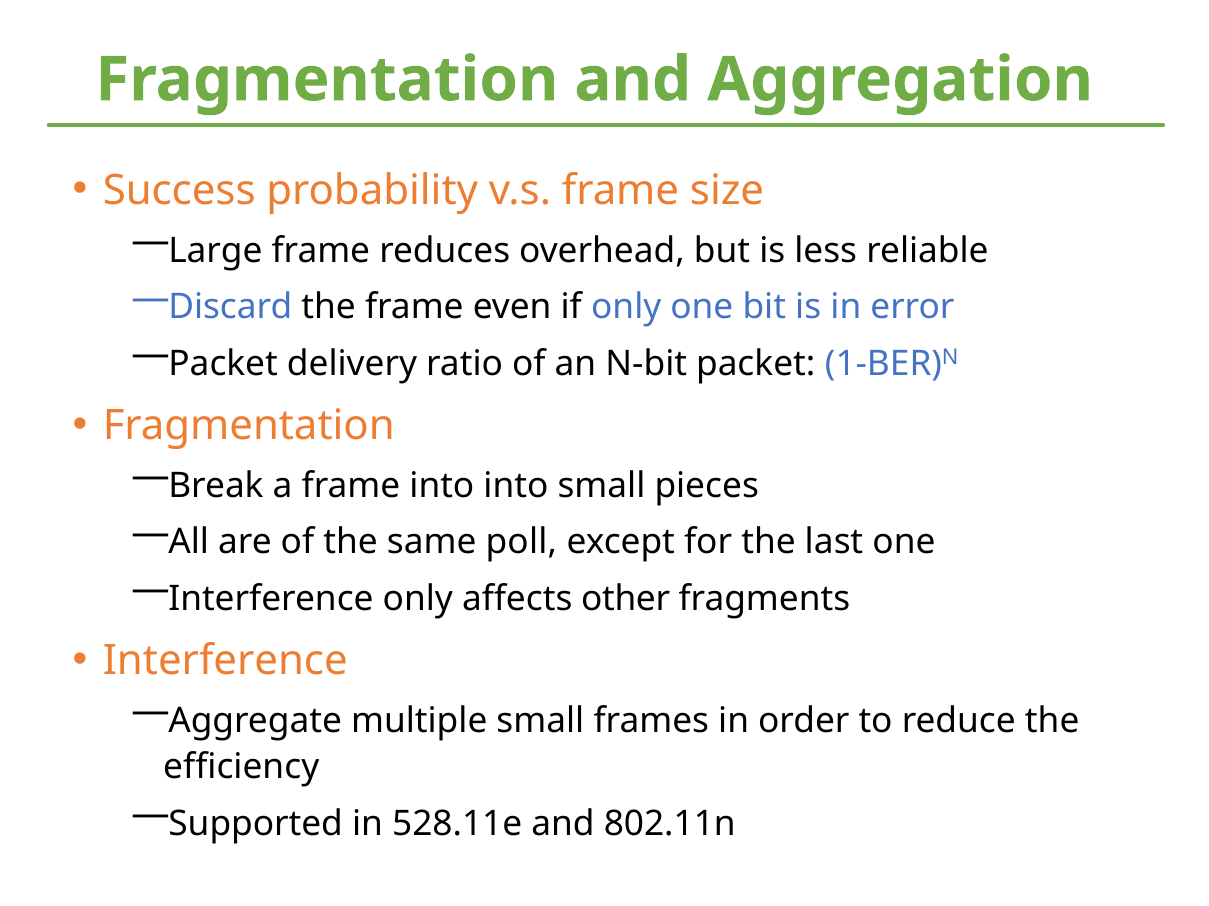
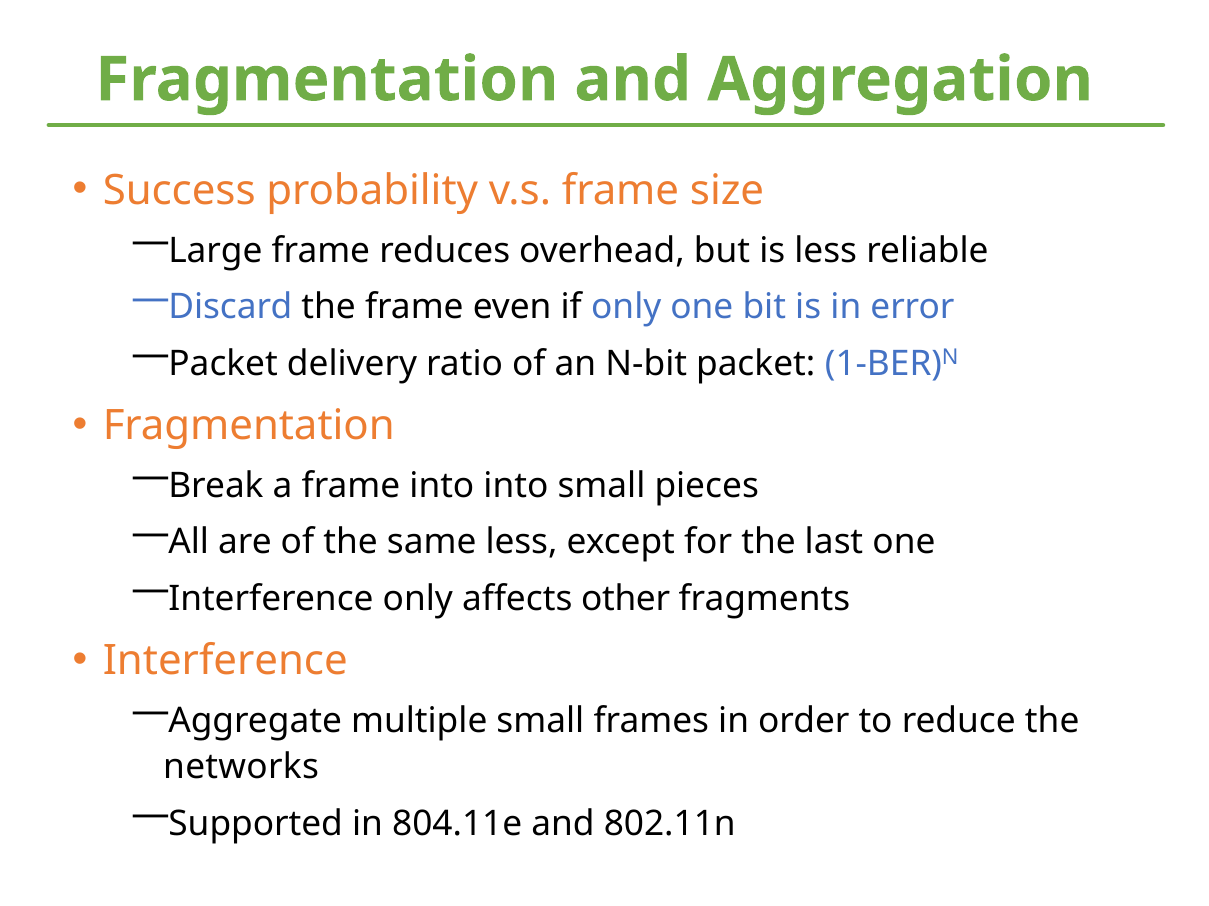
same poll: poll -> less
efficiency: efficiency -> networks
528.11e: 528.11e -> 804.11e
